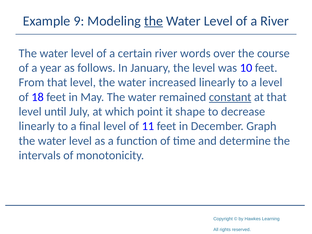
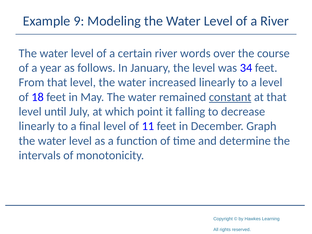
the at (154, 21) underline: present -> none
10: 10 -> 34
shape: shape -> falling
